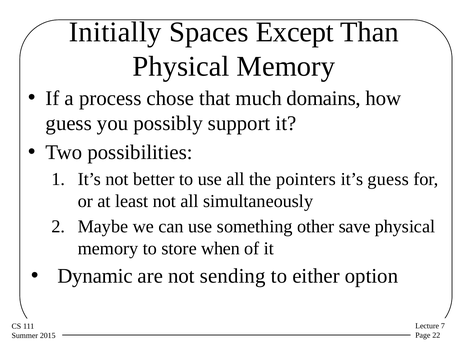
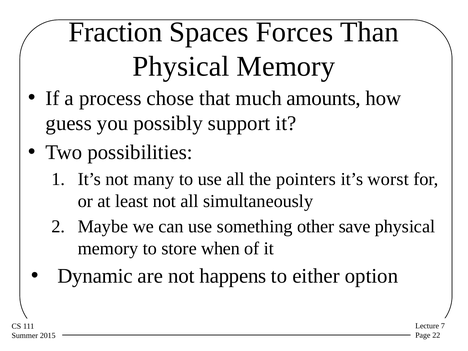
Initially: Initially -> Fraction
Except: Except -> Forces
domains: domains -> amounts
better: better -> many
it’s guess: guess -> worst
sending: sending -> happens
